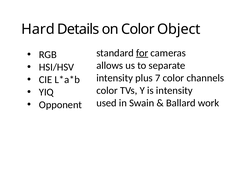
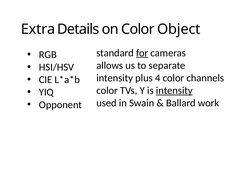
Hard: Hard -> Extra
7: 7 -> 4
intensity at (174, 91) underline: none -> present
